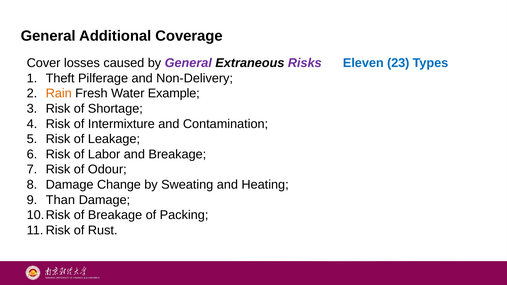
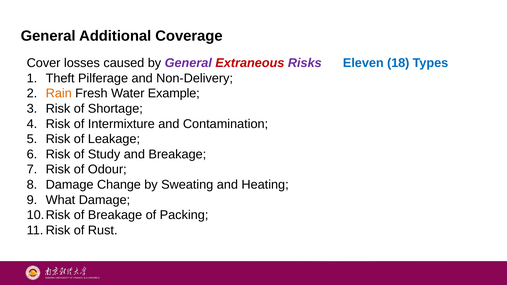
Extraneous colour: black -> red
23: 23 -> 18
Labor: Labor -> Study
Than: Than -> What
